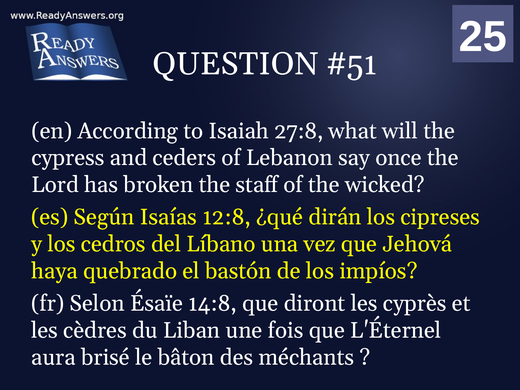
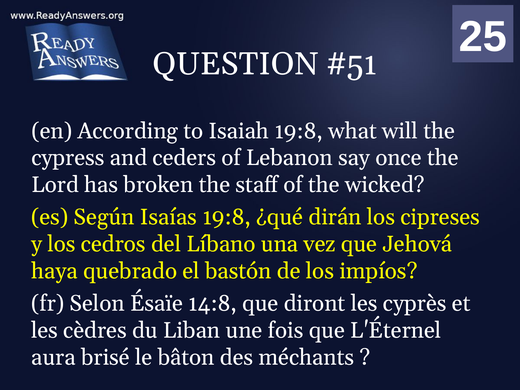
Isaiah 27:8: 27:8 -> 19:8
Isaías 12:8: 12:8 -> 19:8
